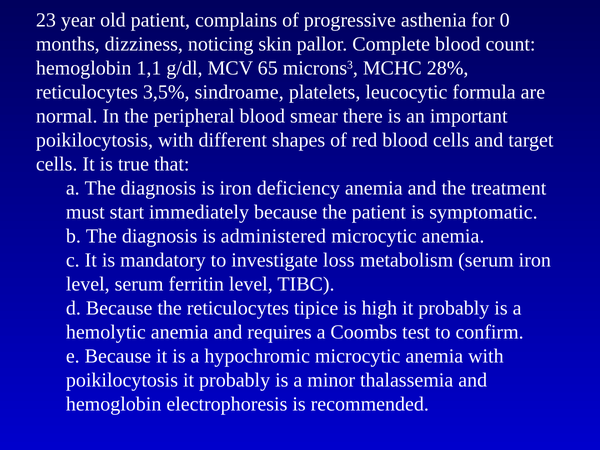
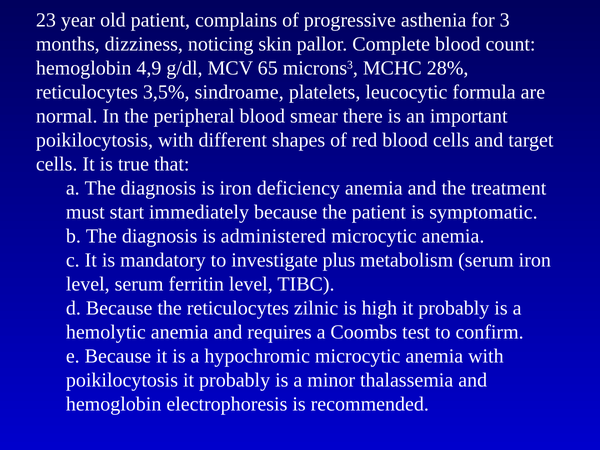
0: 0 -> 3
1,1: 1,1 -> 4,9
loss: loss -> plus
tipice: tipice -> zilnic
